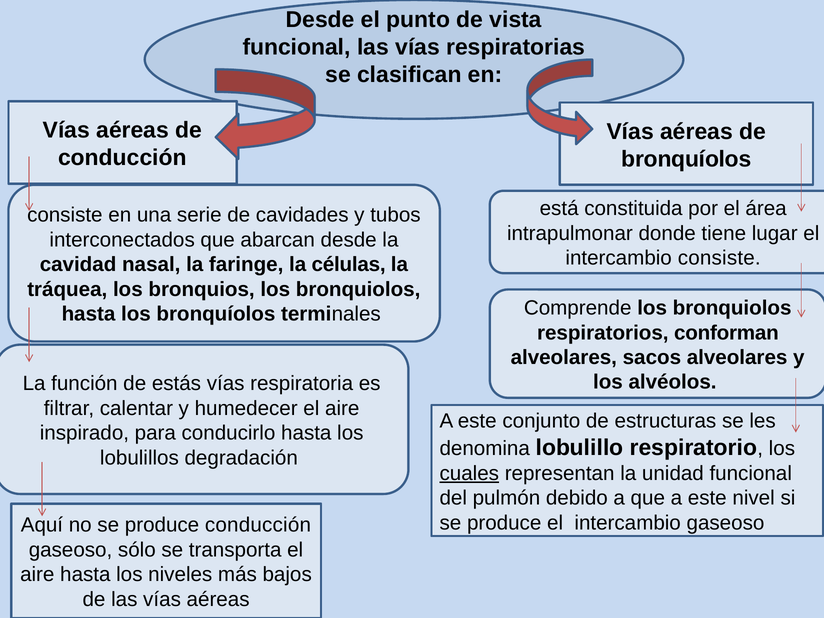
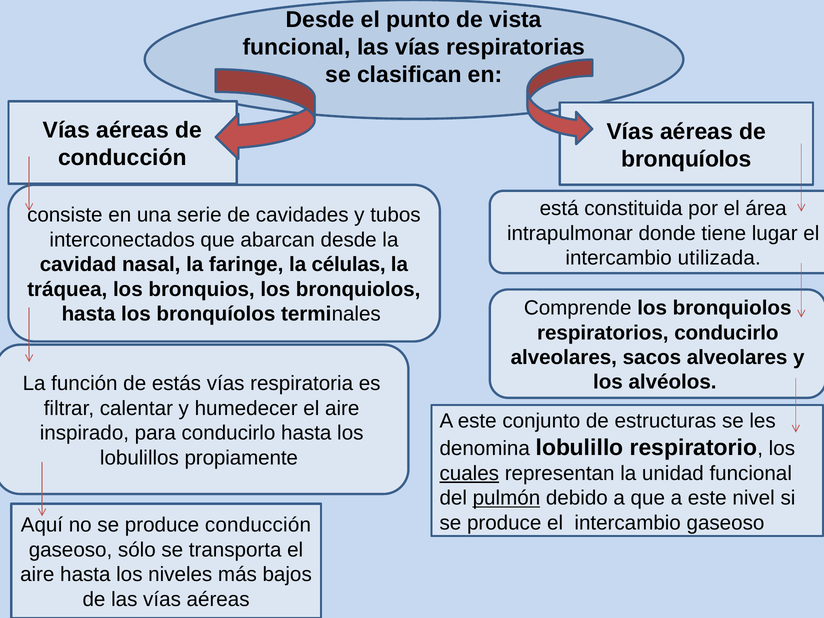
intercambio consiste: consiste -> utilizada
respiratorios conforman: conforman -> conducirlo
degradación: degradación -> propiamente
pulmón underline: none -> present
